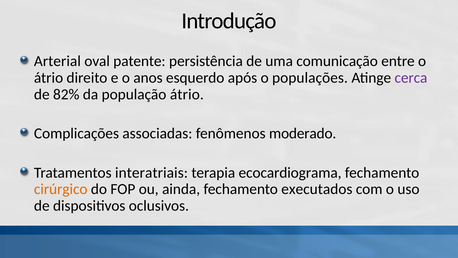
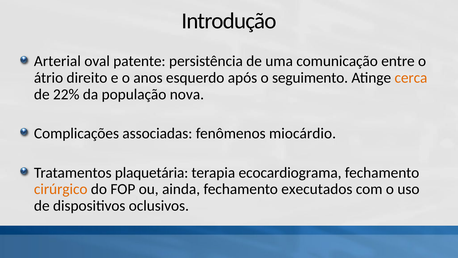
populações: populações -> seguimento
cerca colour: purple -> orange
82%: 82% -> 22%
população átrio: átrio -> nova
moderado: moderado -> miocárdio
interatriais: interatriais -> plaquetária
